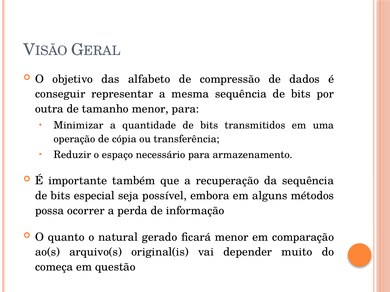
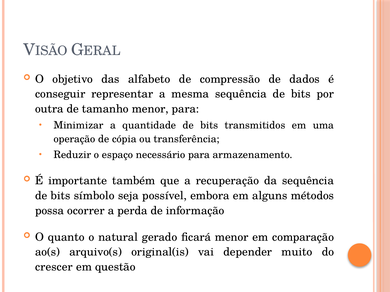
especial: especial -> símbolo
começa: começa -> crescer
